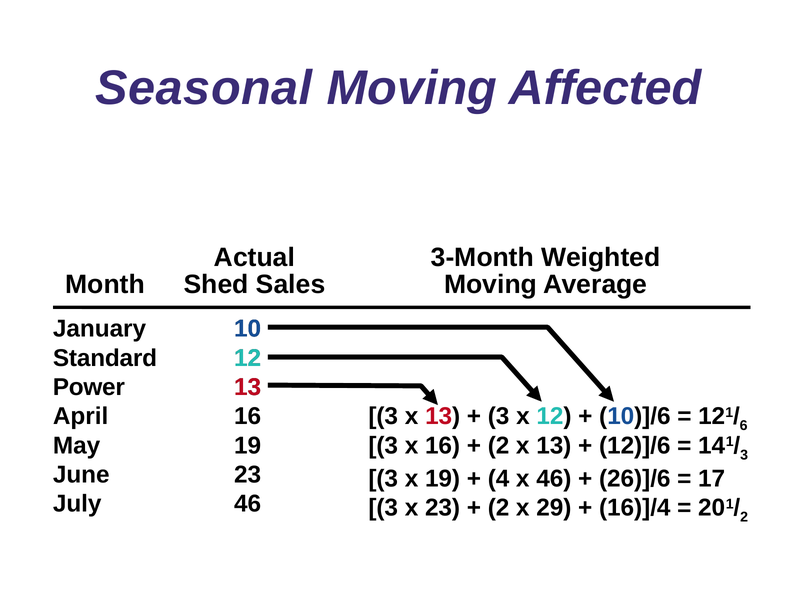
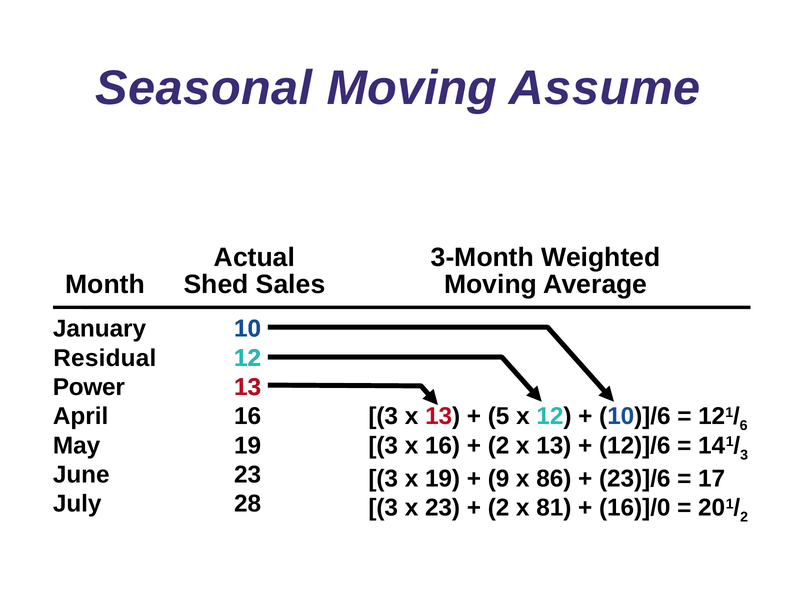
Affected: Affected -> Assume
Standard: Standard -> Residual
3 at (499, 417): 3 -> 5
4: 4 -> 9
x 46: 46 -> 86
26)]/6: 26)]/6 -> 23)]/6
July 46: 46 -> 28
29: 29 -> 81
16)]/4: 16)]/4 -> 16)]/0
